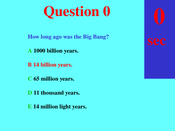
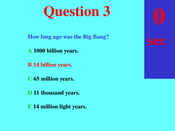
Question 0: 0 -> 3
